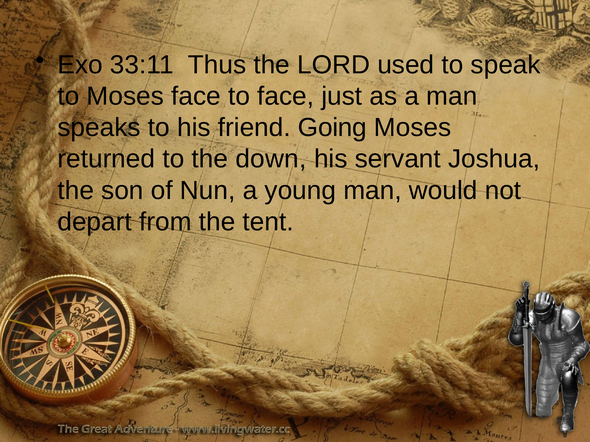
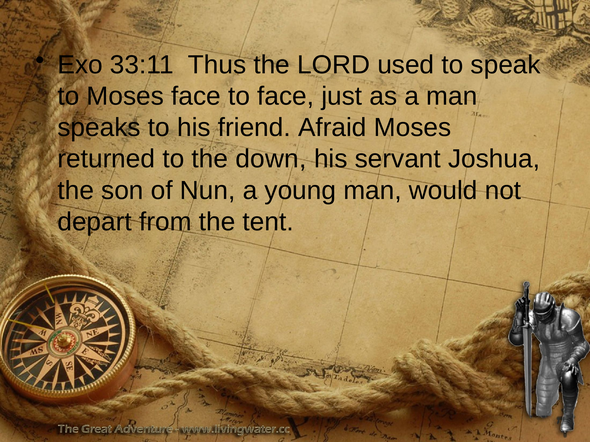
Going: Going -> Afraid
